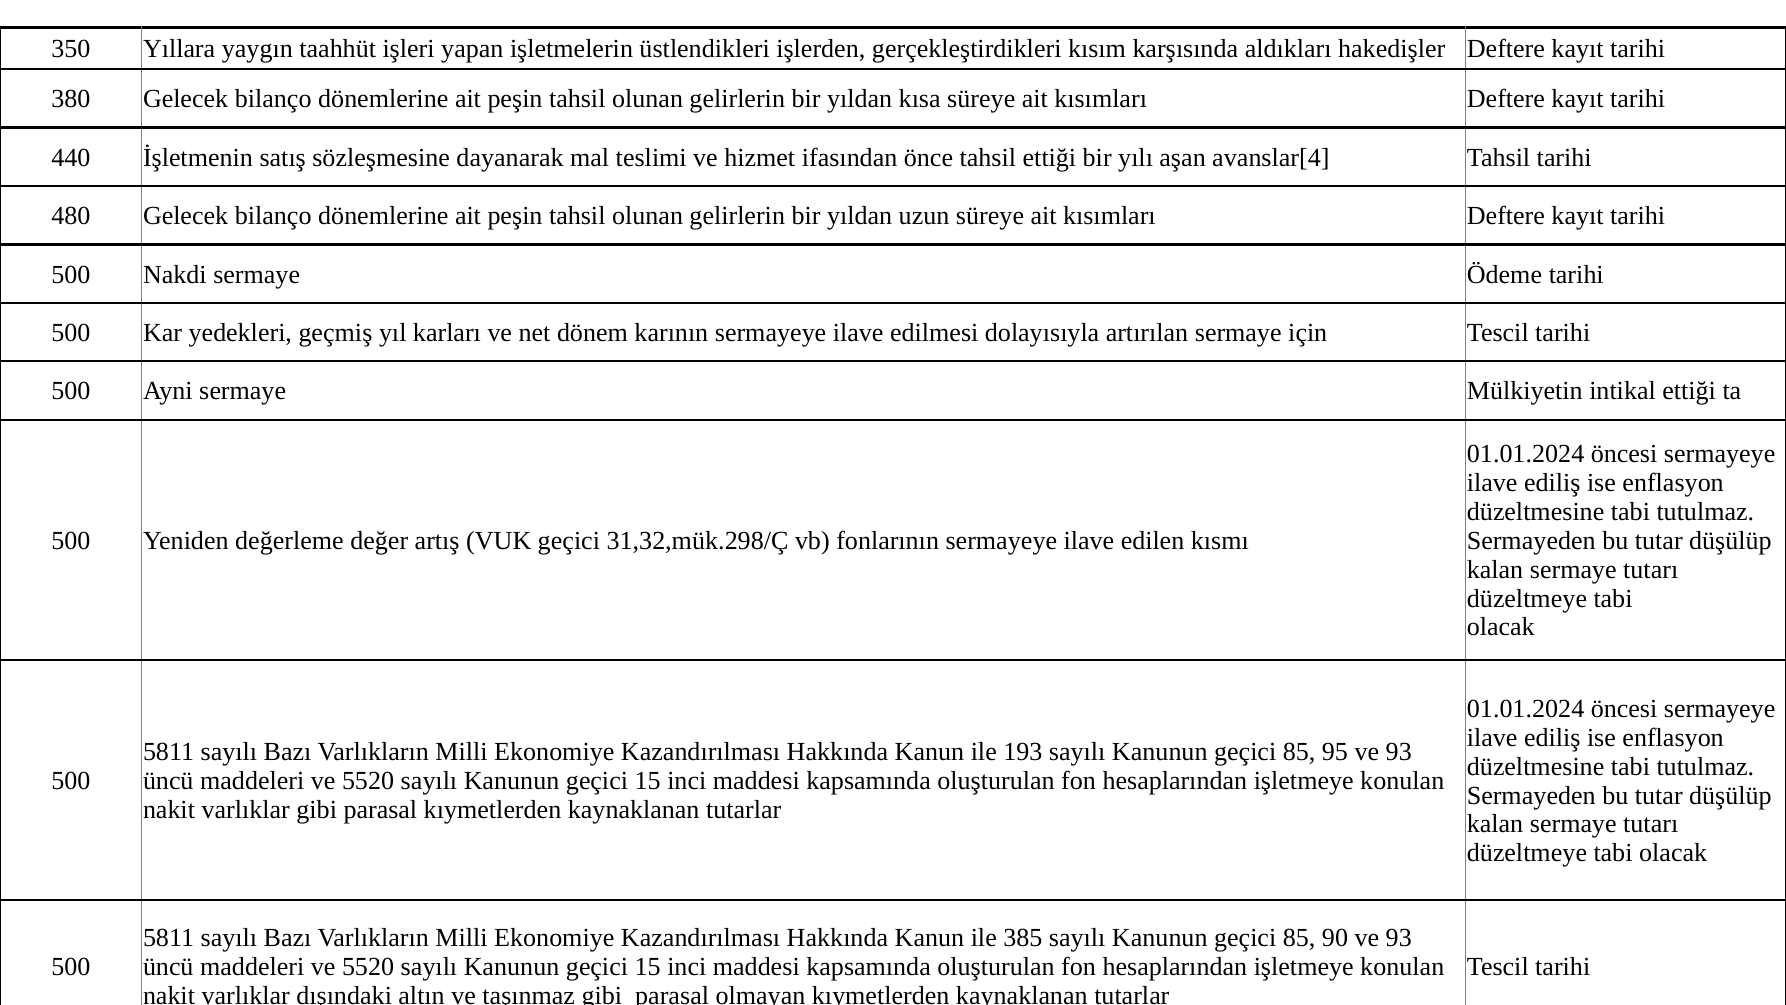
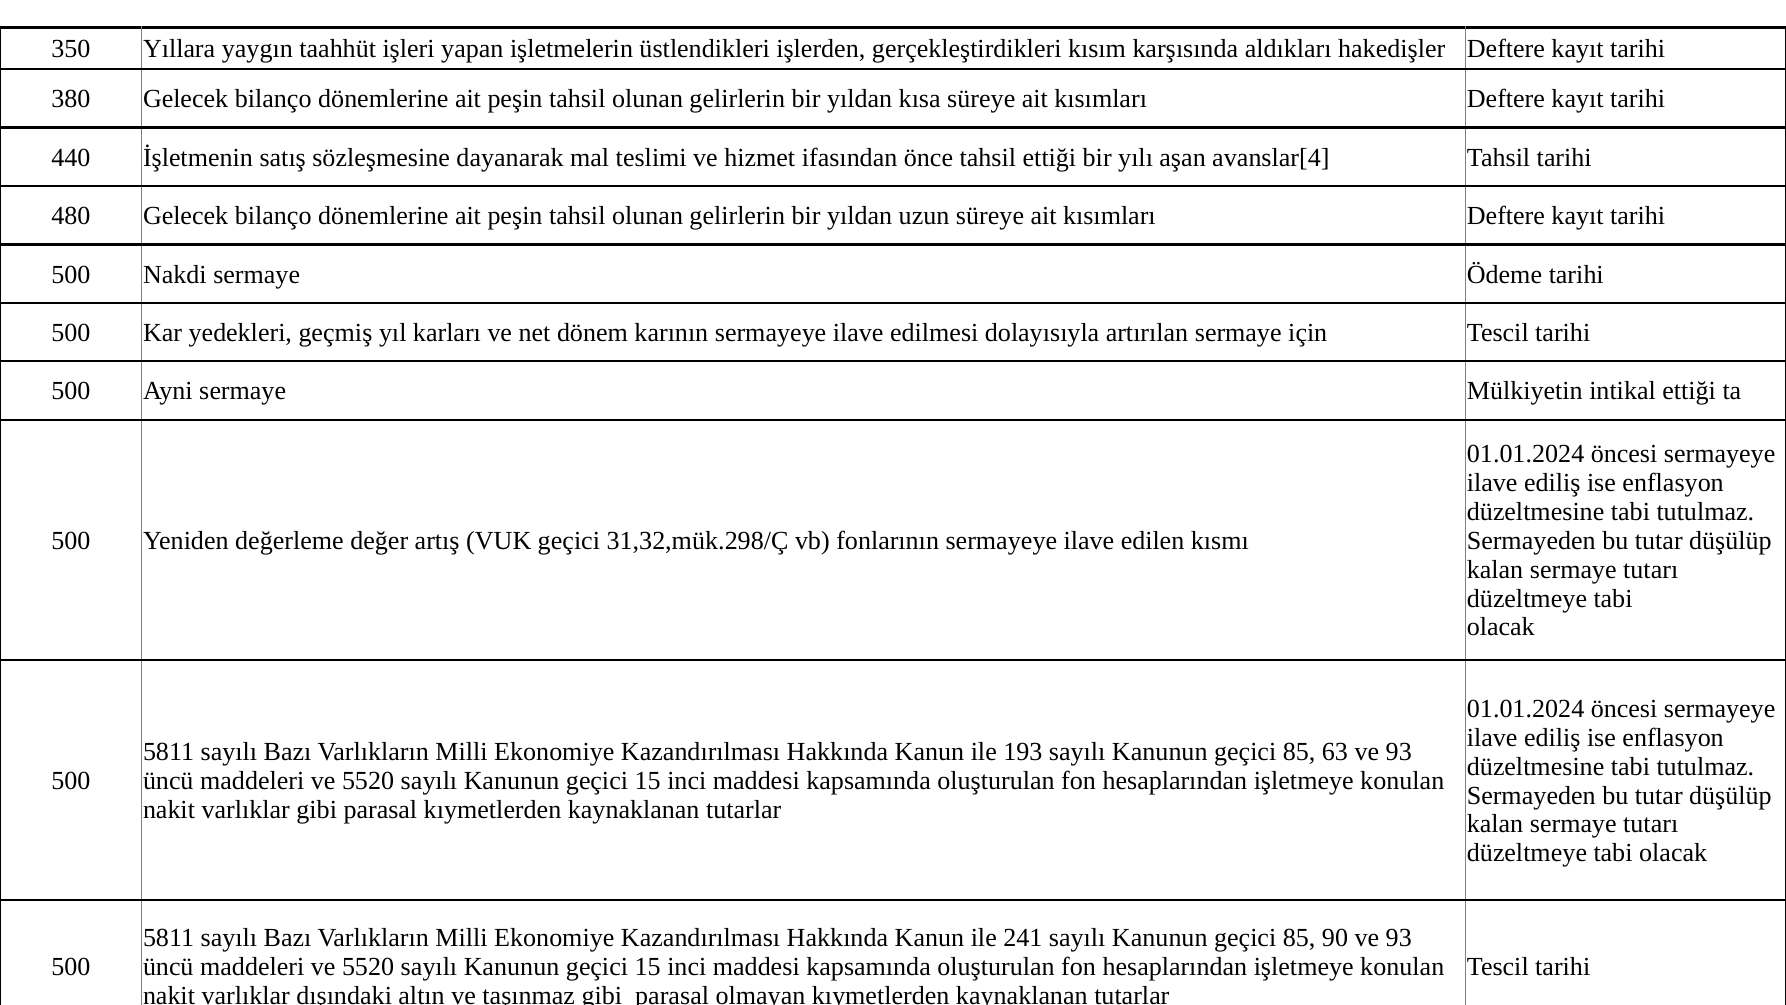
95: 95 -> 63
385: 385 -> 241
